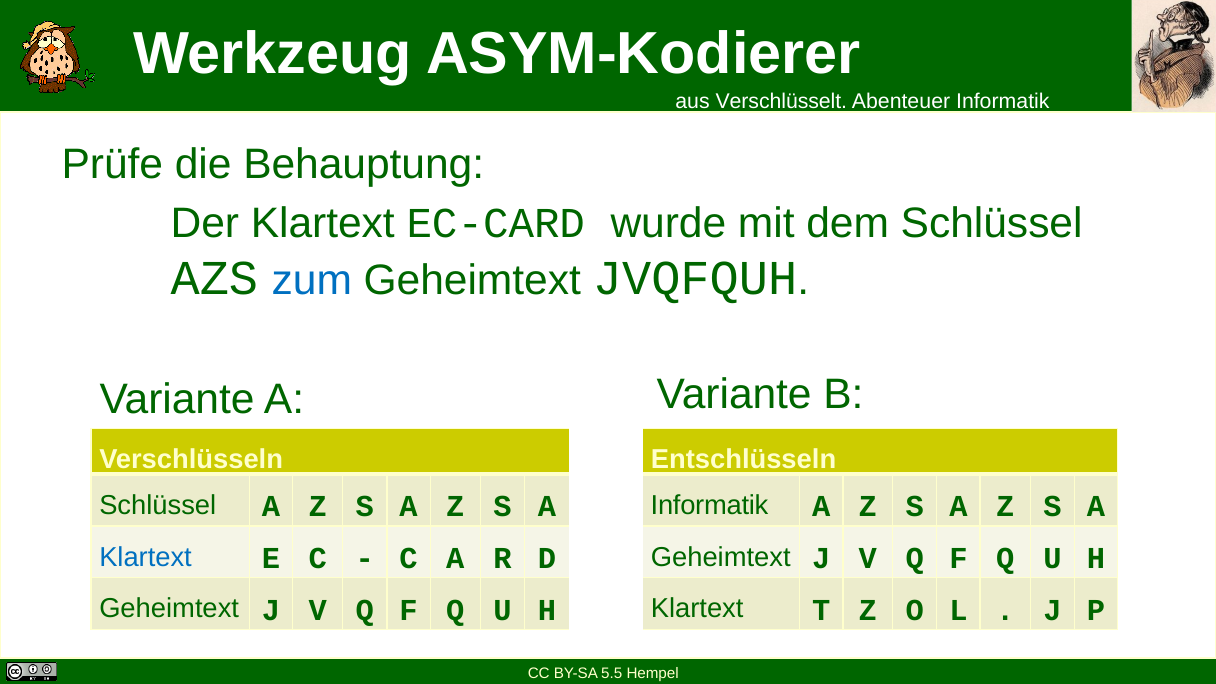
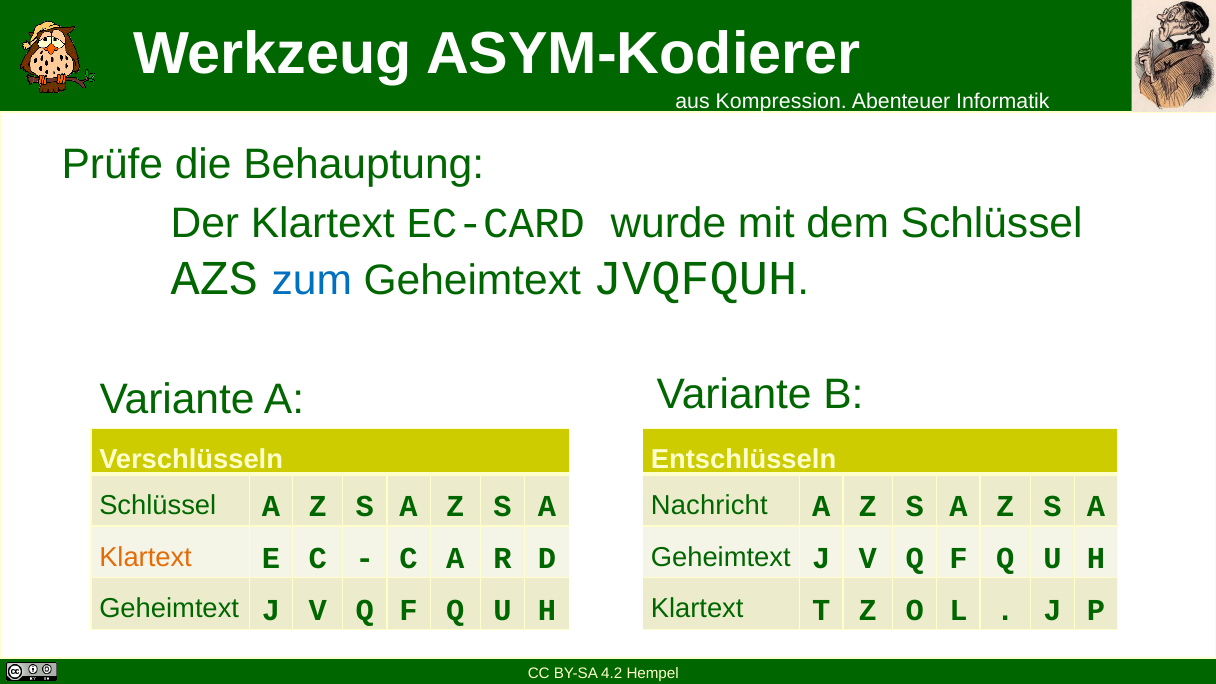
Verschlüsselt: Verschlüsselt -> Kompression
A Informatik: Informatik -> Nachricht
Klartext at (146, 557) colour: blue -> orange
5.5: 5.5 -> 4.2
